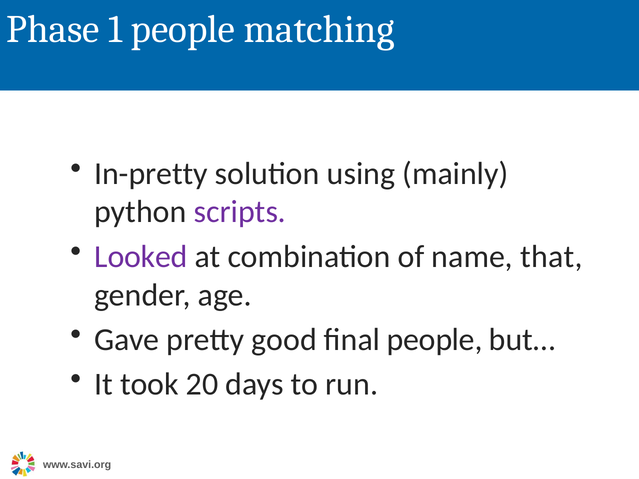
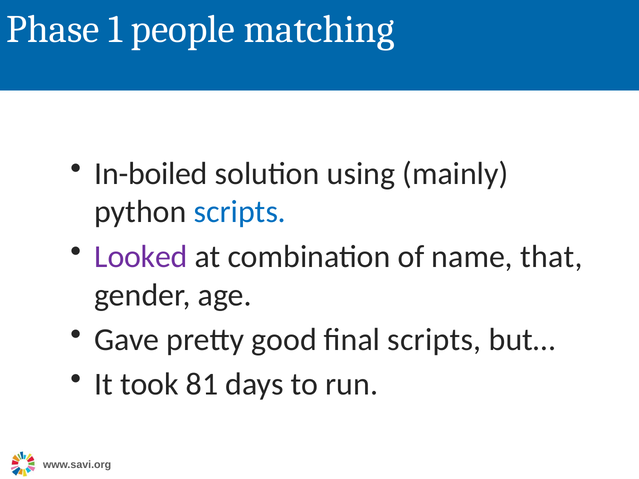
In-pretty: In-pretty -> In-boiled
scripts at (240, 212) colour: purple -> blue
final people: people -> scripts
20: 20 -> 81
